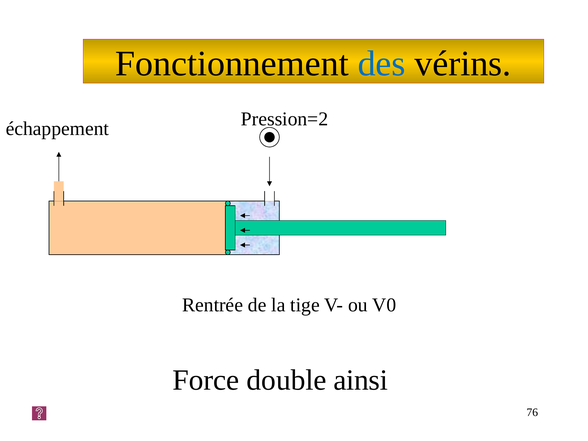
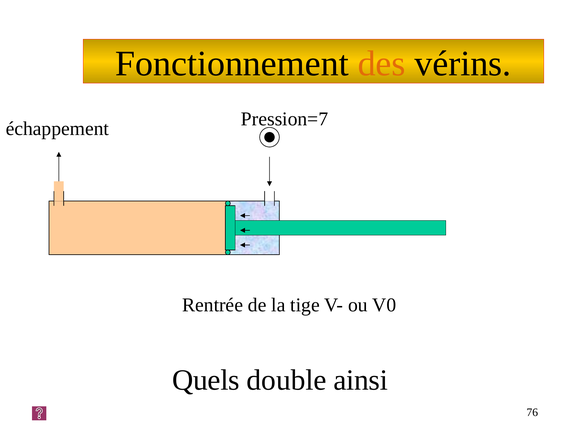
des colour: blue -> orange
Pression=2: Pression=2 -> Pression=7
Force: Force -> Quels
